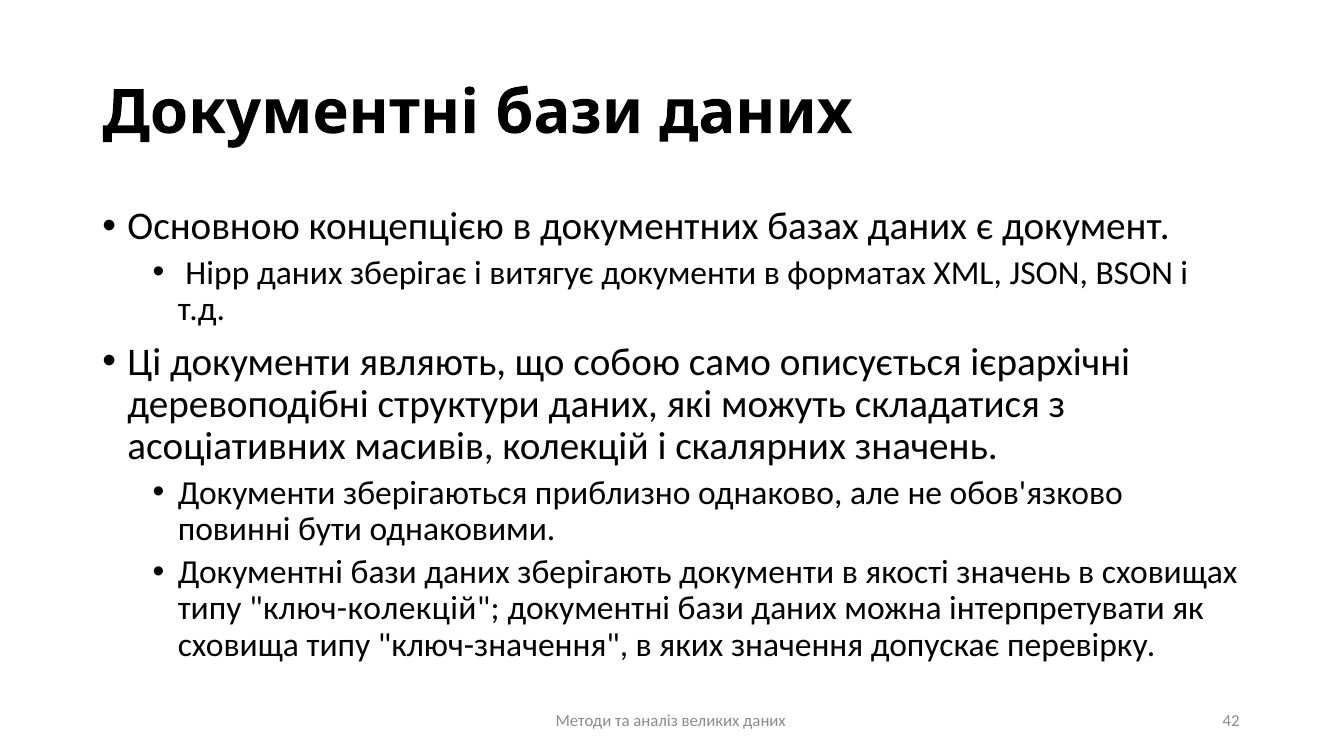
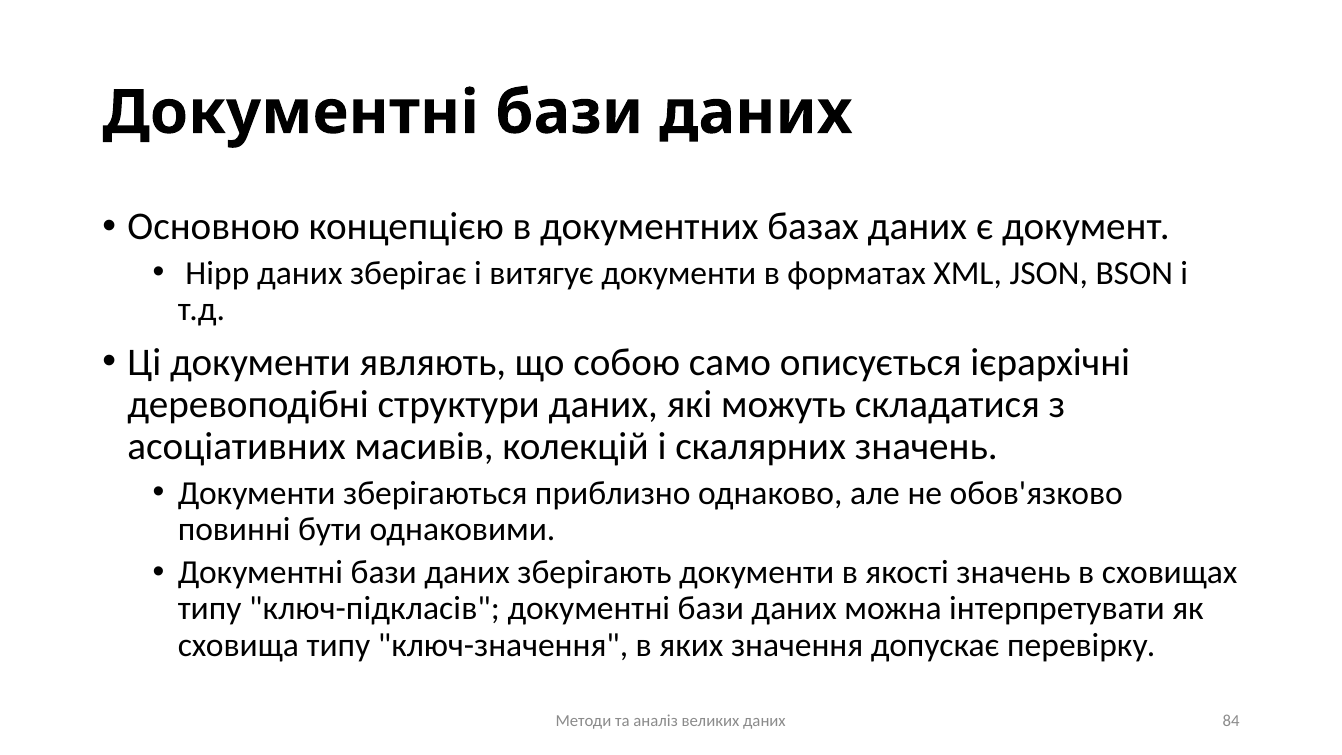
ключ-колекцій: ключ-колекцій -> ключ-підкласів
42: 42 -> 84
